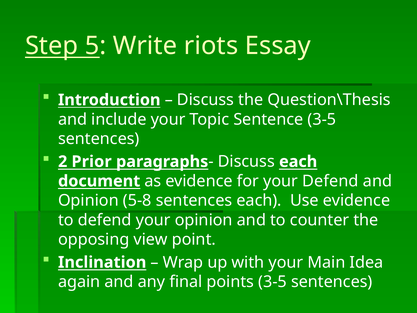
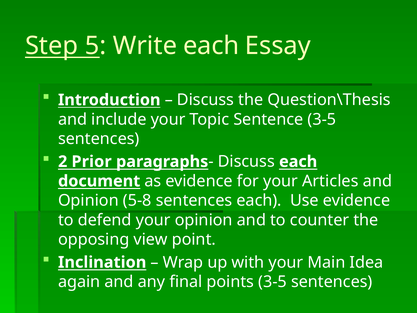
Write riots: riots -> each
your Defend: Defend -> Articles
